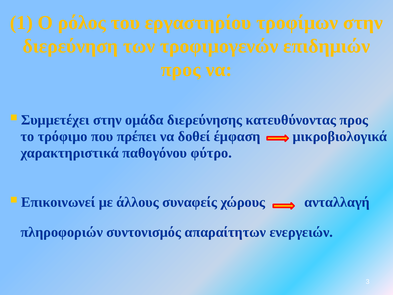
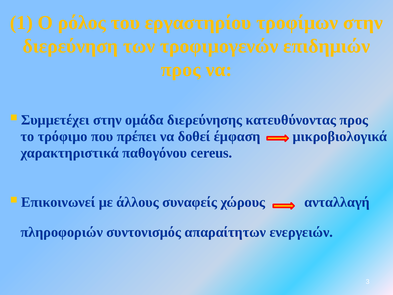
φύτρο: φύτρο -> cereus
